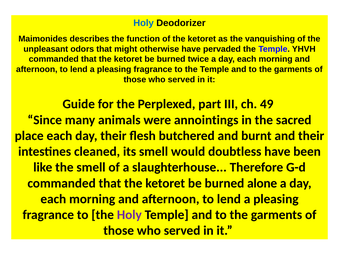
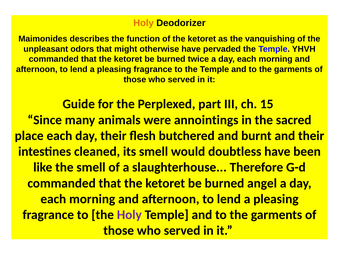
Holy at (144, 23) colour: blue -> orange
49: 49 -> 15
alone: alone -> angel
